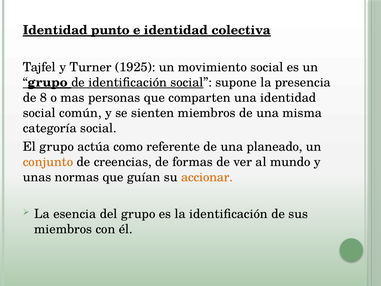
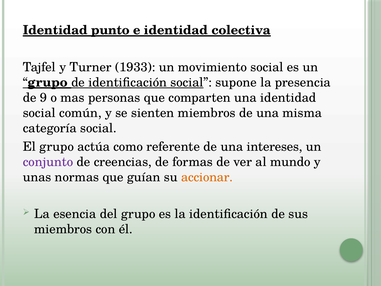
1925: 1925 -> 1933
8: 8 -> 9
planeado: planeado -> intereses
conjunto colour: orange -> purple
